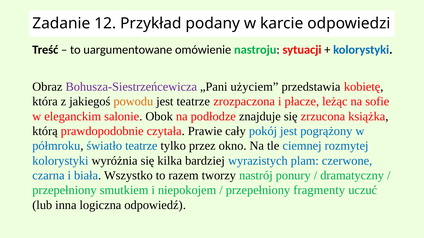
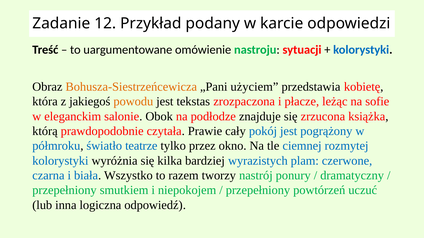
Bohusza-Siestrzeńcewicza colour: purple -> orange
jest teatrze: teatrze -> tekstas
fragmenty: fragmenty -> powtórzeń
